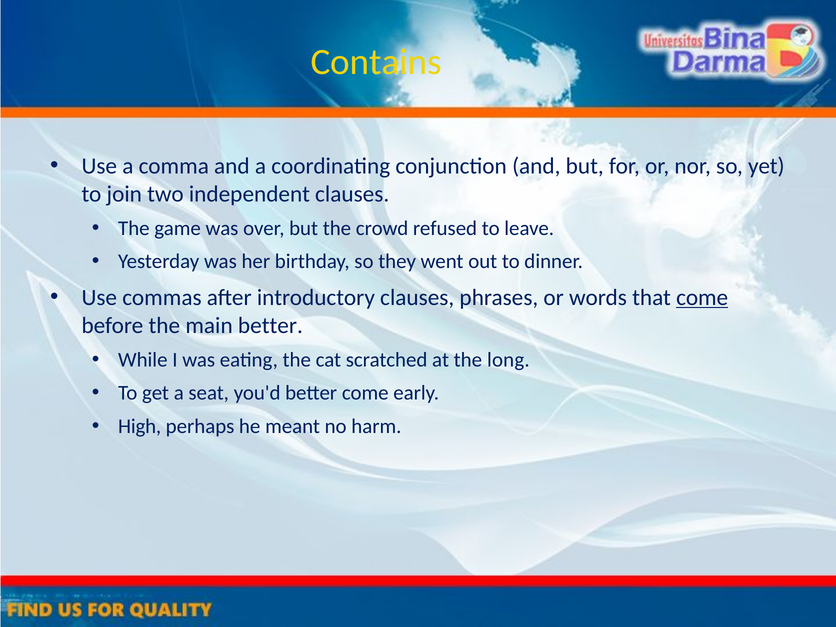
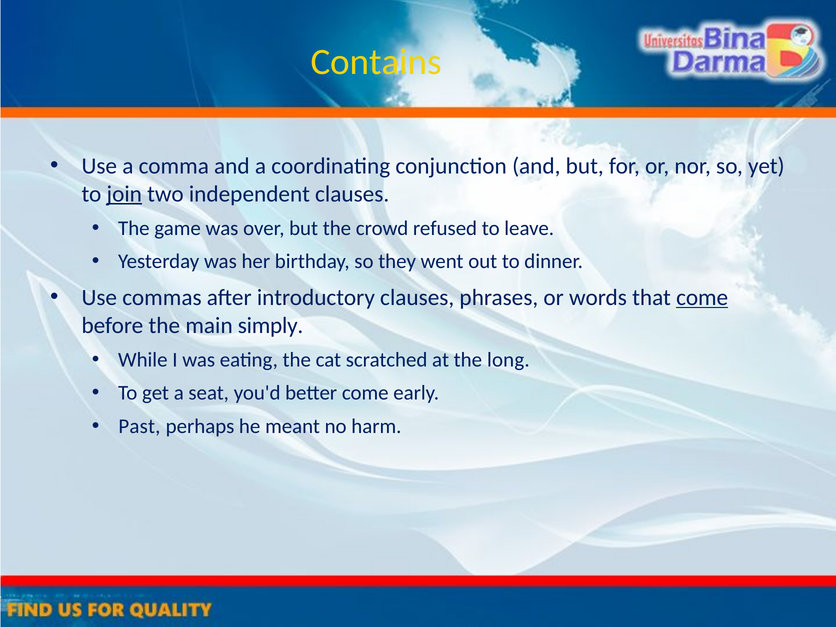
join underline: none -> present
main better: better -> simply
High: High -> Past
